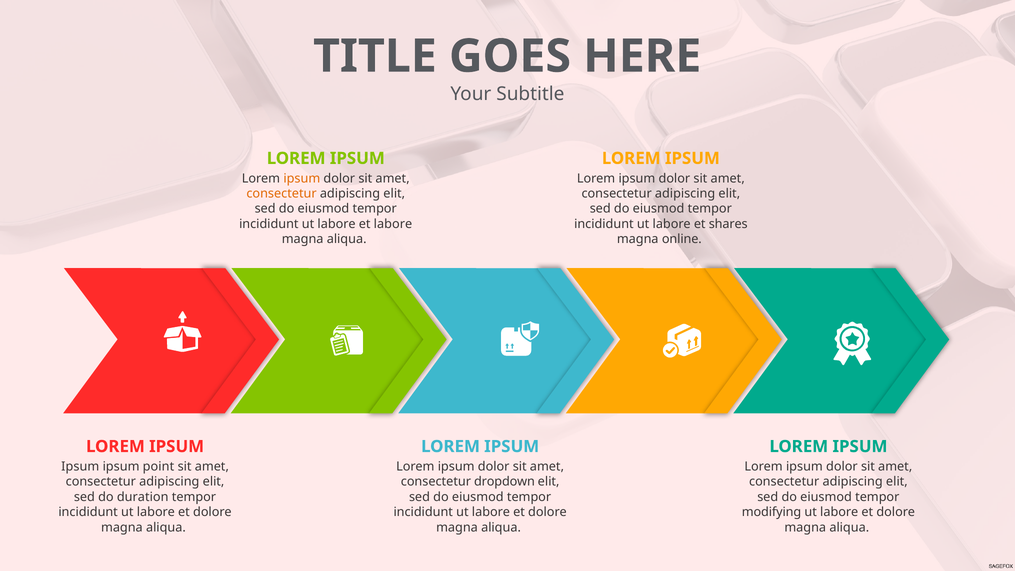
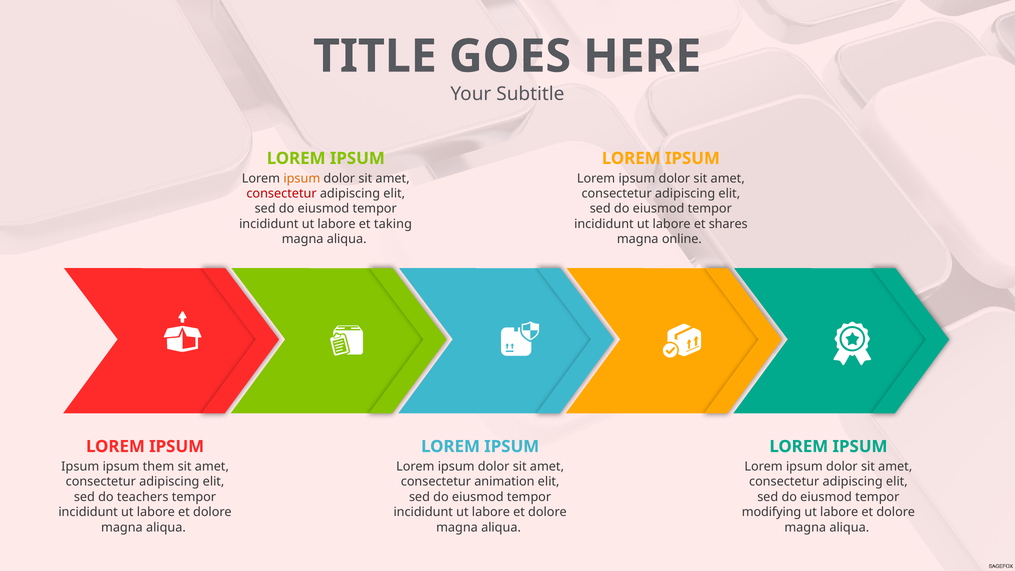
consectetur at (282, 194) colour: orange -> red
et labore: labore -> taking
point: point -> them
dropdown: dropdown -> animation
duration: duration -> teachers
